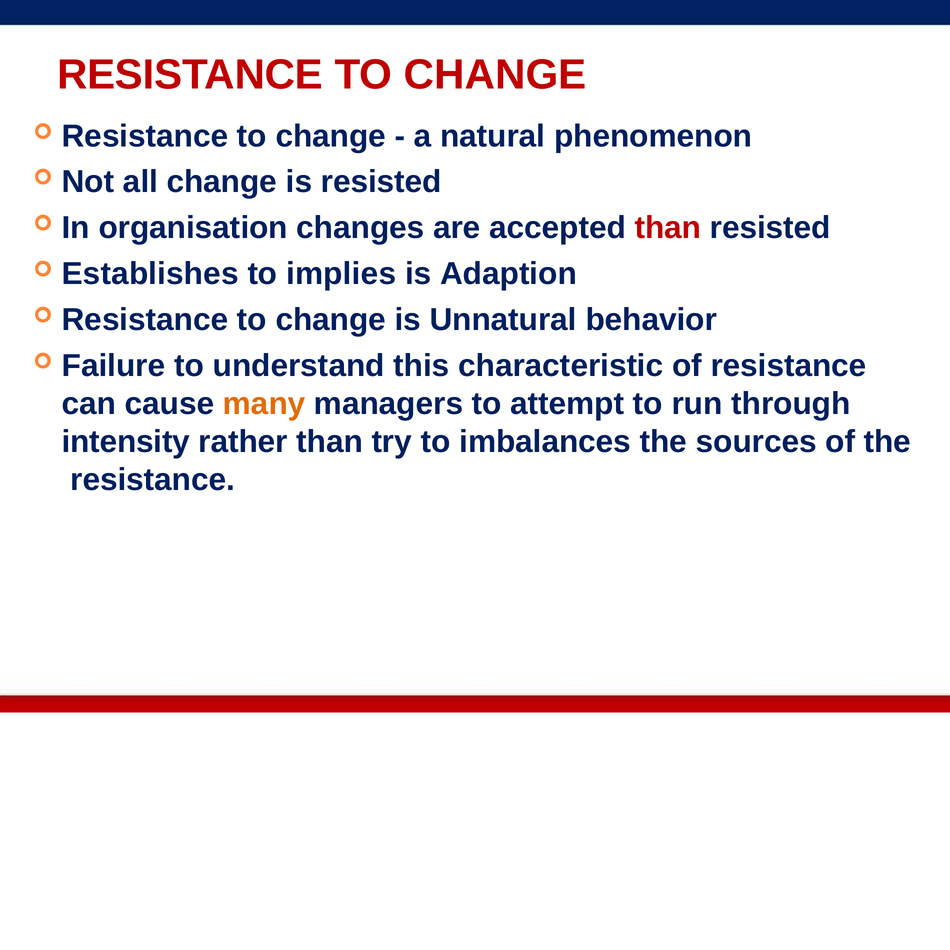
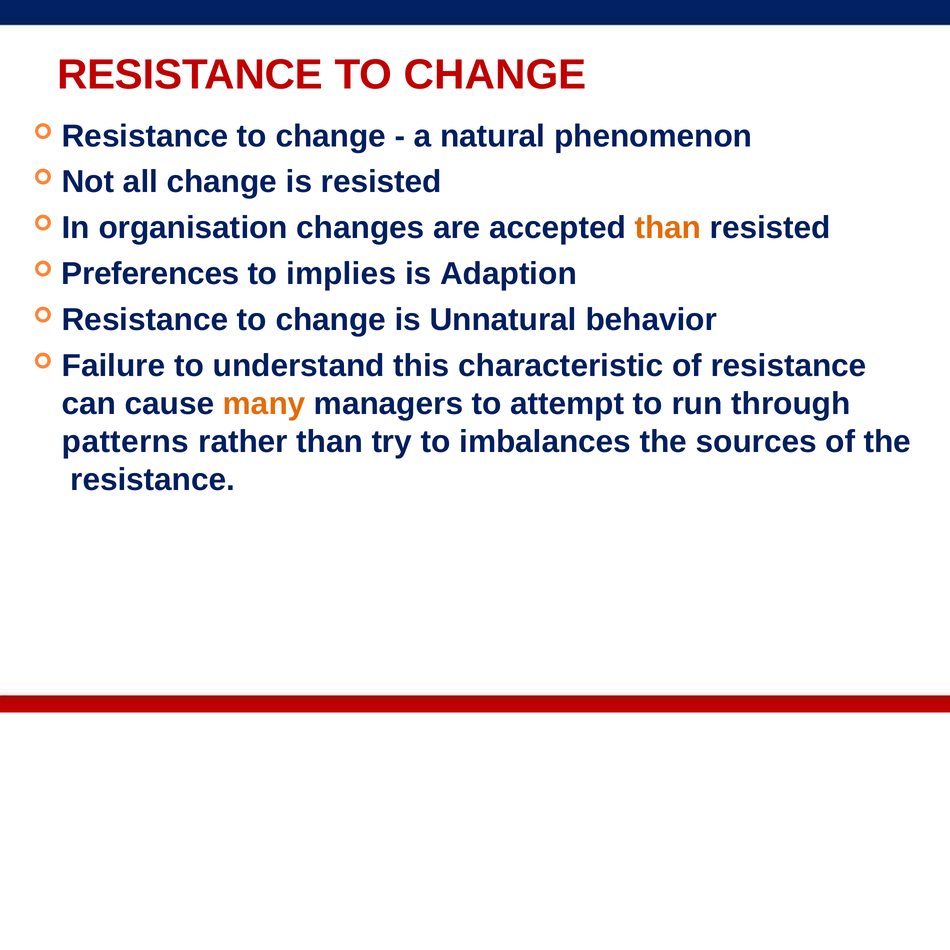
than at (668, 228) colour: red -> orange
Establishes: Establishes -> Preferences
intensity: intensity -> patterns
